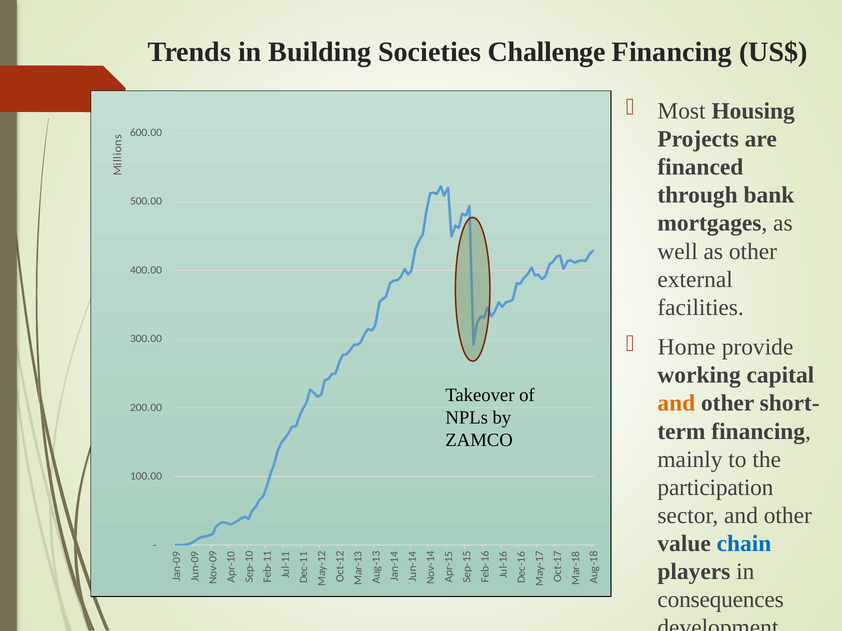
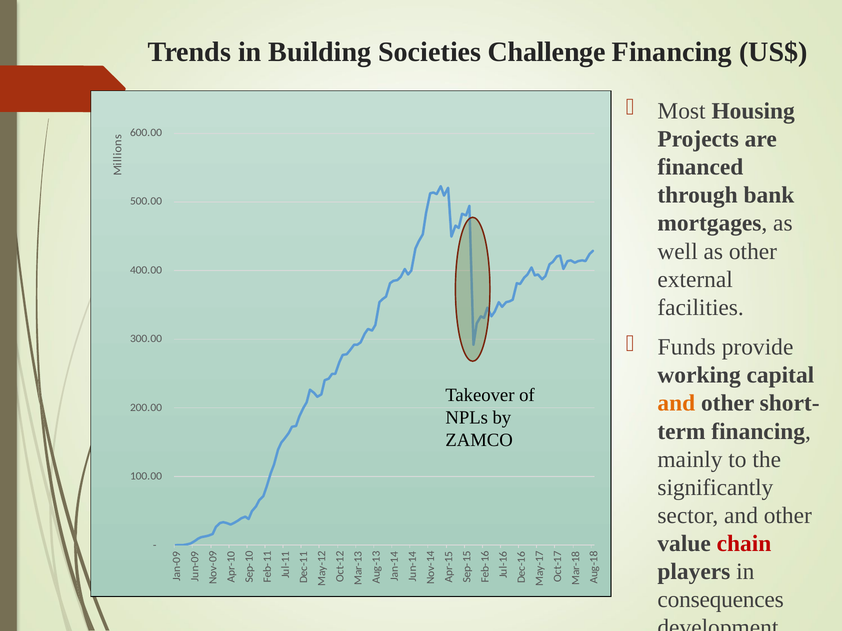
Home: Home -> Funds
participation: participation -> significantly
chain colour: blue -> red
